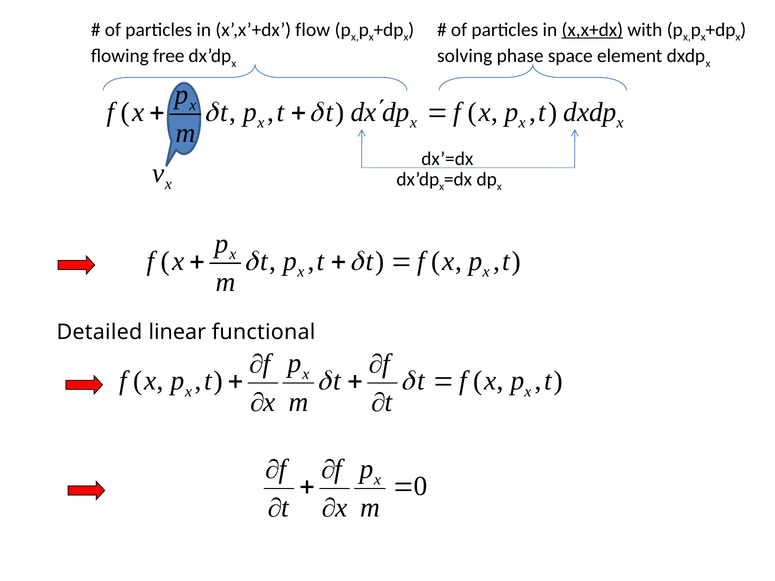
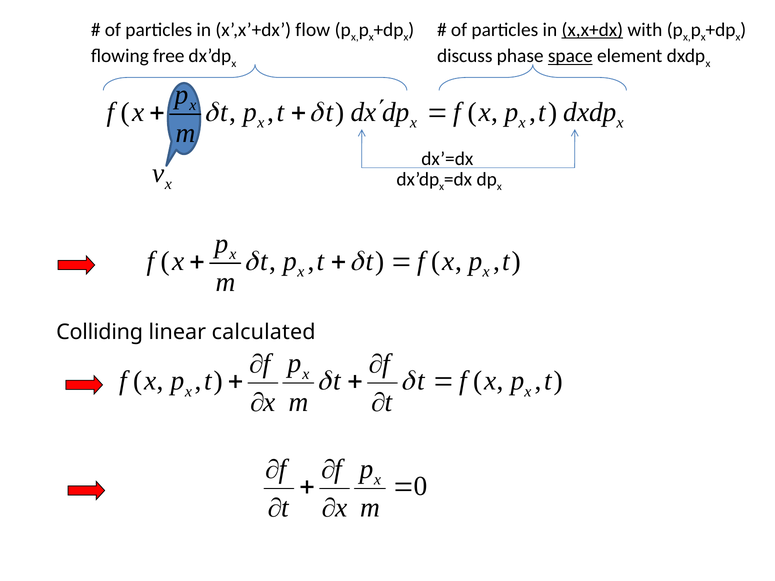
solving: solving -> discuss
space underline: none -> present
Detailed: Detailed -> Colliding
functional: functional -> calculated
